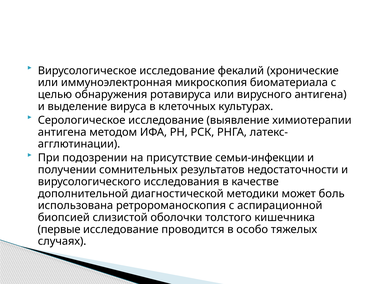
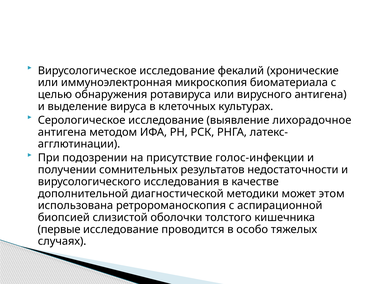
химиотерапии: химиотерапии -> лихорадочное
семьи-инфекции: семьи-инфекции -> голос-инфекции
боль: боль -> этом
